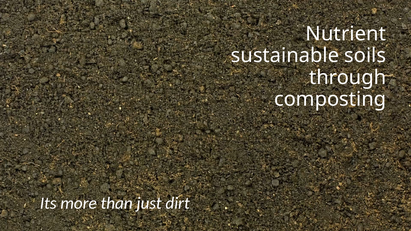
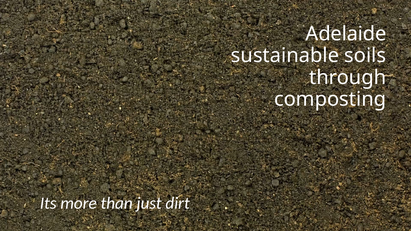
Nutrient: Nutrient -> Adelaide
